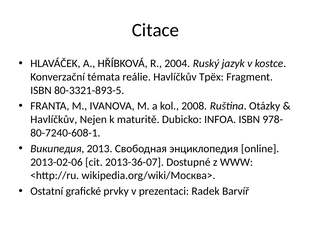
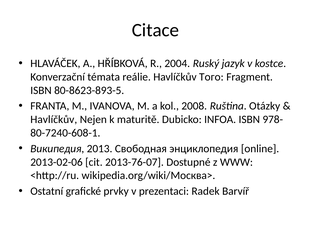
Трёх: Трёх -> Того
80-3321-893-5: 80-3321-893-5 -> 80-8623-893-5
2013-36-07: 2013-36-07 -> 2013-76-07
